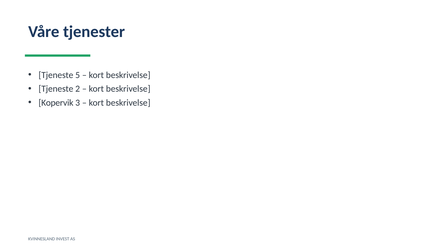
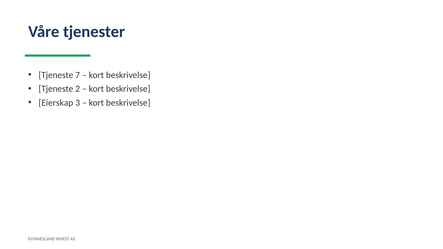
5: 5 -> 7
Kopervik: Kopervik -> Eierskap
